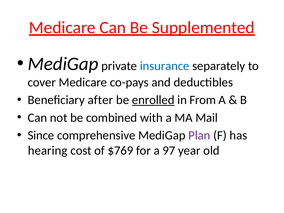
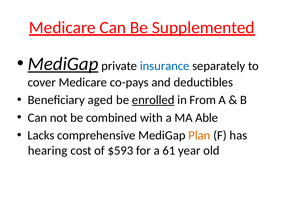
MediGap at (63, 64) underline: none -> present
after: after -> aged
Mail: Mail -> Able
Since: Since -> Lacks
Plan colour: purple -> orange
$769: $769 -> $593
97: 97 -> 61
